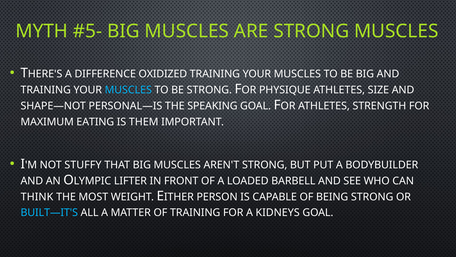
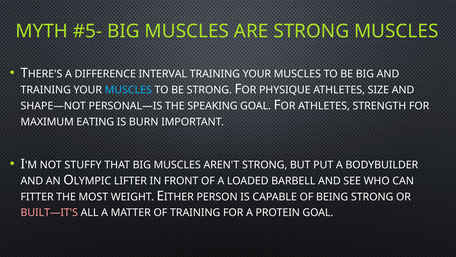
OXIDIZED: OXIDIZED -> INTERVAL
THEM: THEM -> BURN
THINK: THINK -> FITTER
BUILT—IT'S colour: light blue -> pink
KIDNEYS: KIDNEYS -> PROTEIN
